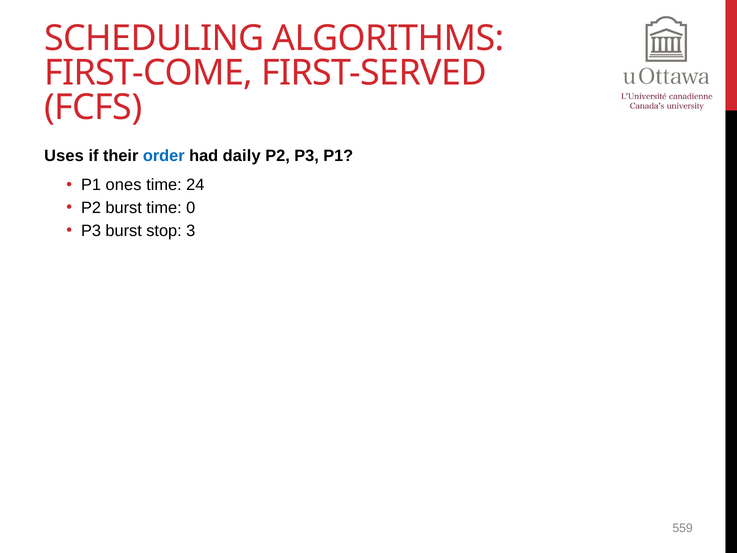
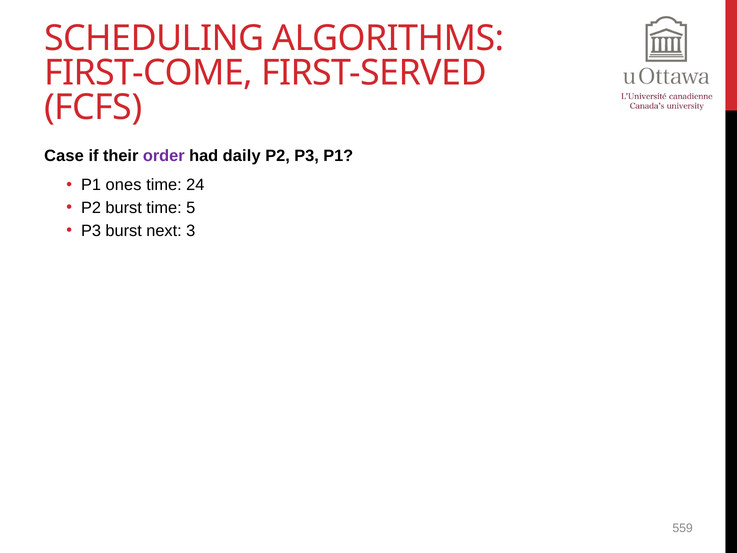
Uses: Uses -> Case
order colour: blue -> purple
0: 0 -> 5
stop: stop -> next
